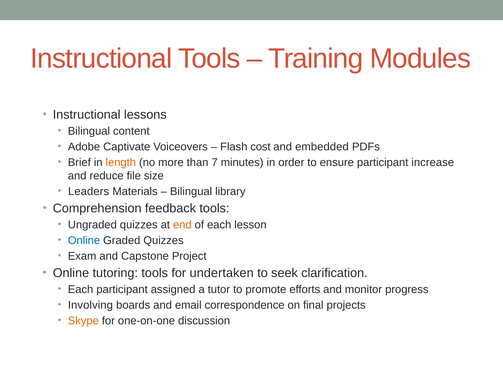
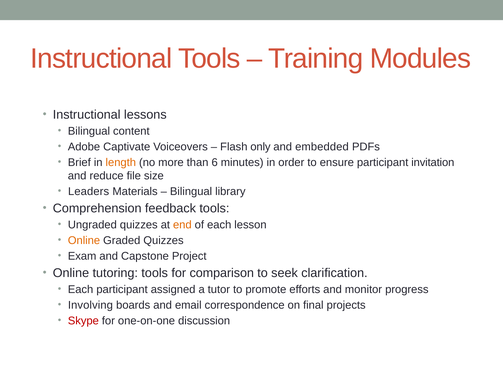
cost: cost -> only
7: 7 -> 6
increase: increase -> invitation
Online at (84, 240) colour: blue -> orange
undertaken: undertaken -> comparison
Skype colour: orange -> red
